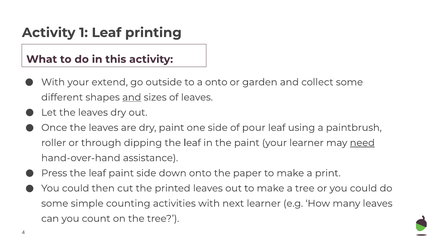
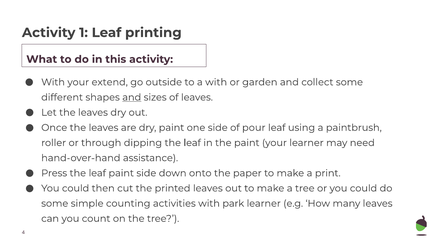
a onto: onto -> with
need underline: present -> none
next: next -> park
